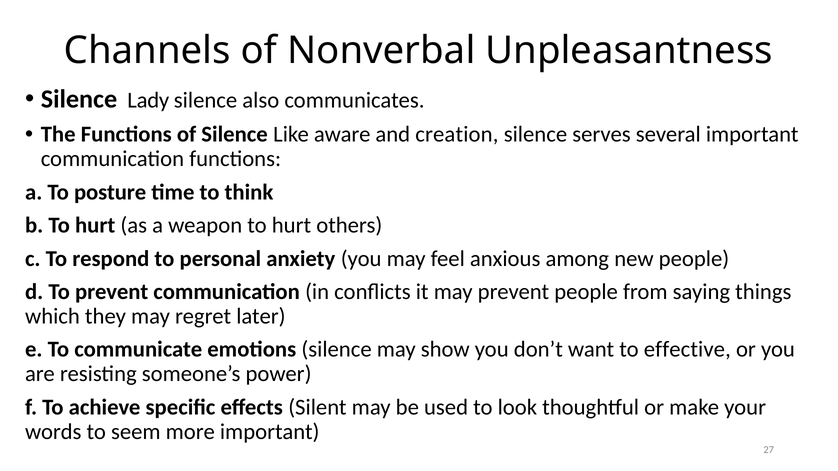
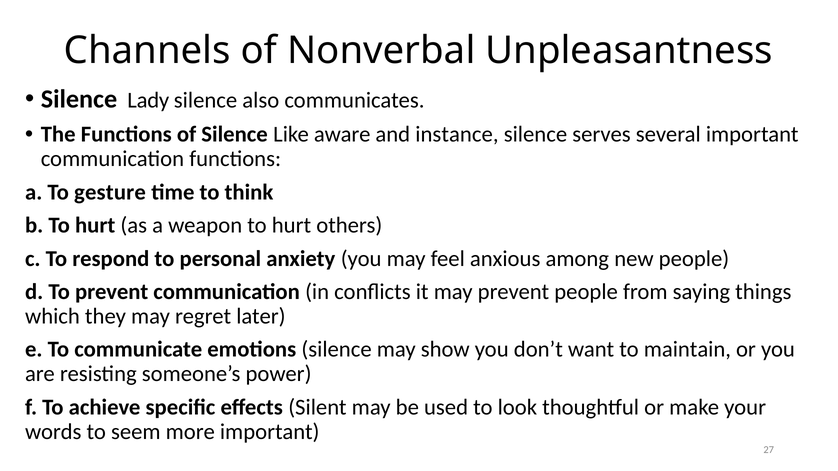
creation: creation -> instance
posture: posture -> gesture
effective: effective -> maintain
